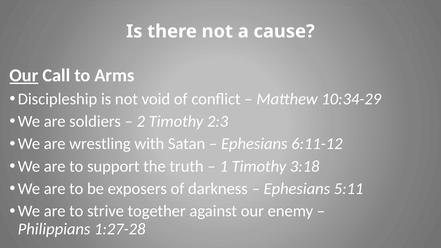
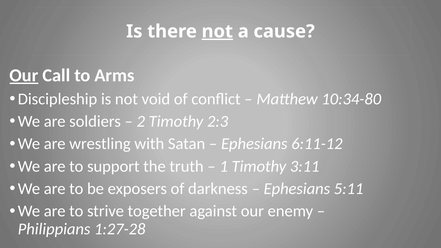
not at (217, 31) underline: none -> present
10:34-29: 10:34-29 -> 10:34-80
3:18: 3:18 -> 3:11
